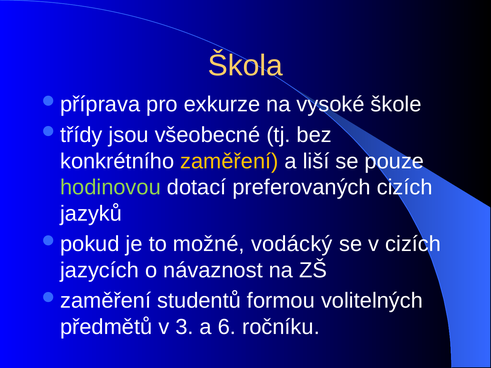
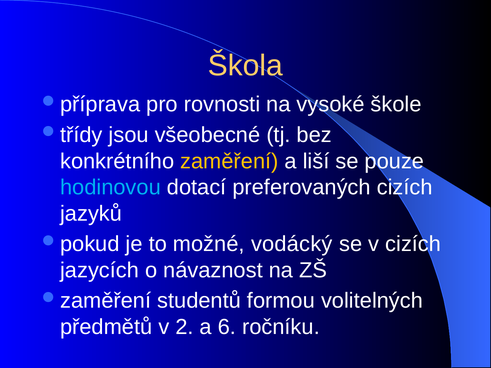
exkurze: exkurze -> rovnosti
hodinovou colour: light green -> light blue
3: 3 -> 2
